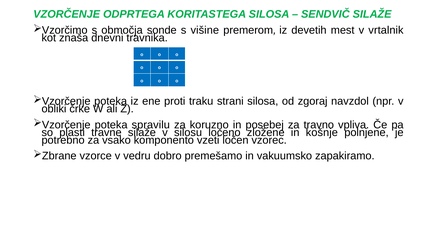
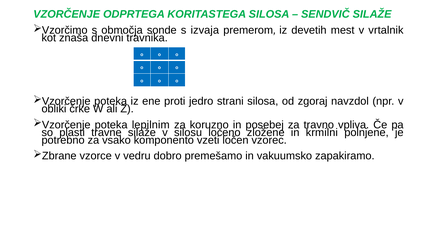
višine: višine -> izvaja
traku: traku -> jedro
spravilu: spravilu -> lepilnim
košnje: košnje -> krmilni
